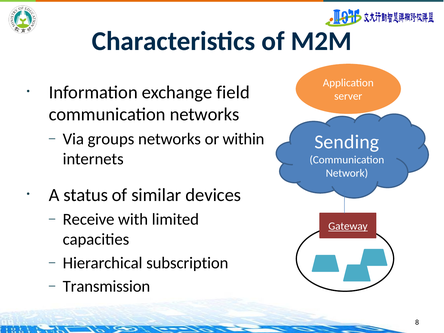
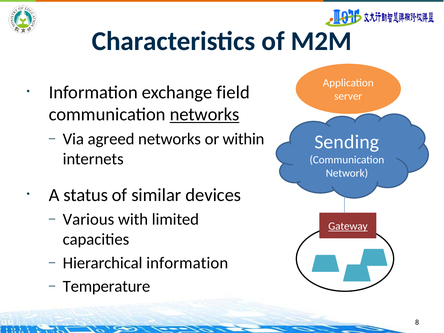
networks at (205, 115) underline: none -> present
groups: groups -> agreed
Receive: Receive -> Various
Hierarchical subscription: subscription -> information
Transmission: Transmission -> Temperature
